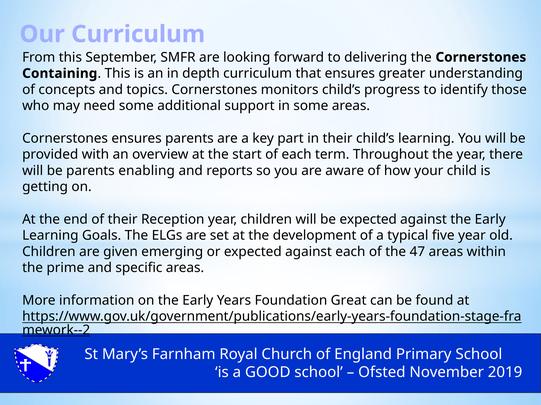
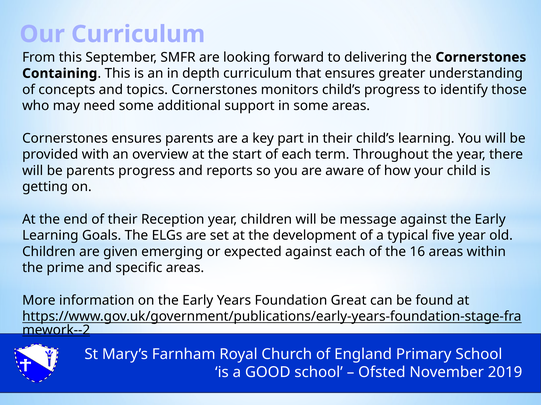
parents enabling: enabling -> progress
be expected: expected -> message
47: 47 -> 16
